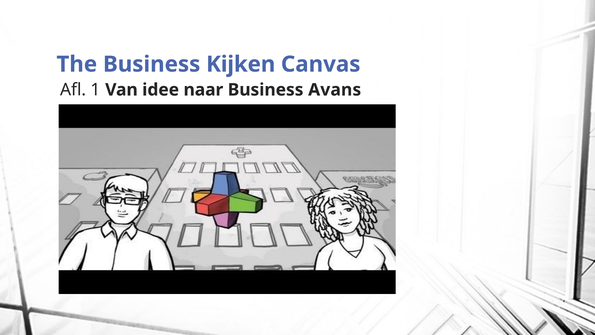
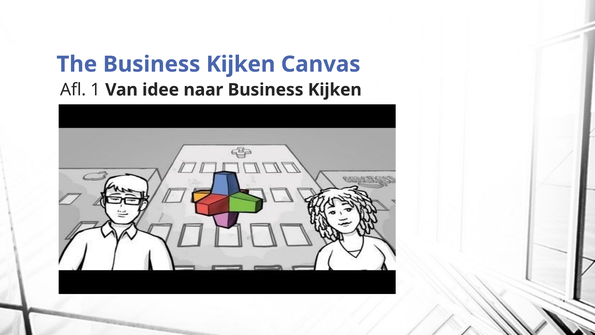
naar Business Avans: Avans -> Kijken
